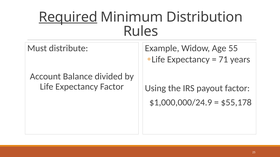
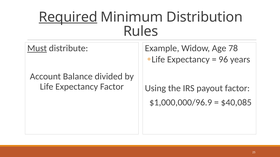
Must underline: none -> present
55: 55 -> 78
71: 71 -> 96
$1,000,000/24.9: $1,000,000/24.9 -> $1,000,000/96.9
$55,178: $55,178 -> $40,085
